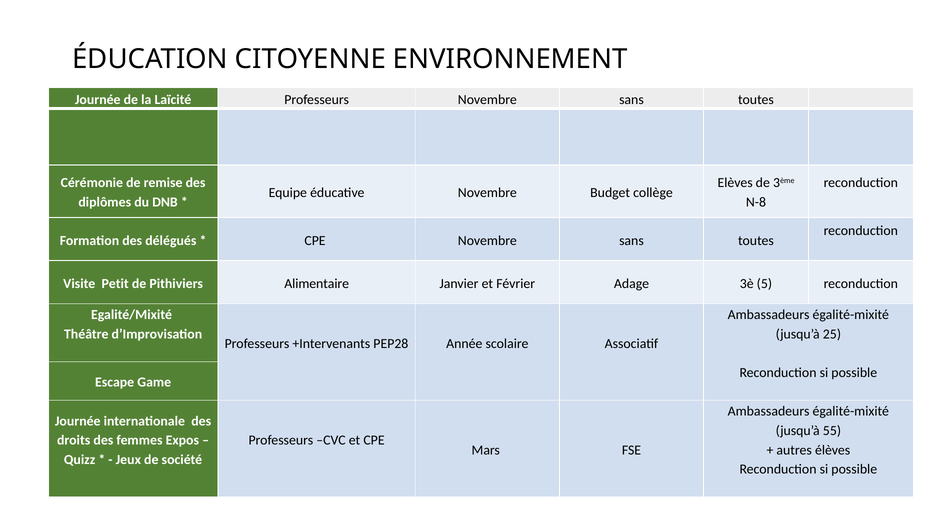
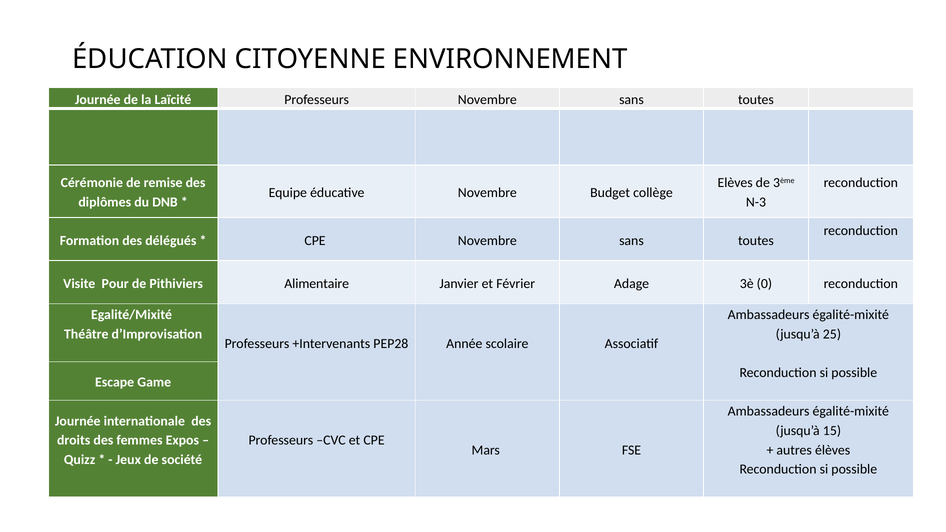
N-8: N-8 -> N-3
Petit: Petit -> Pour
5: 5 -> 0
55: 55 -> 15
